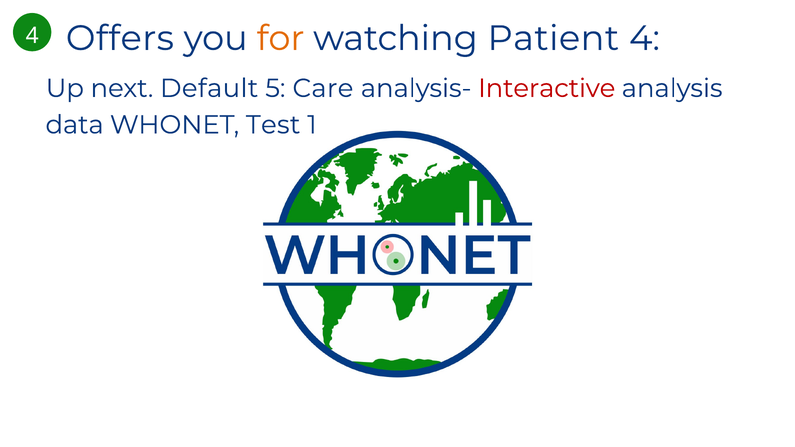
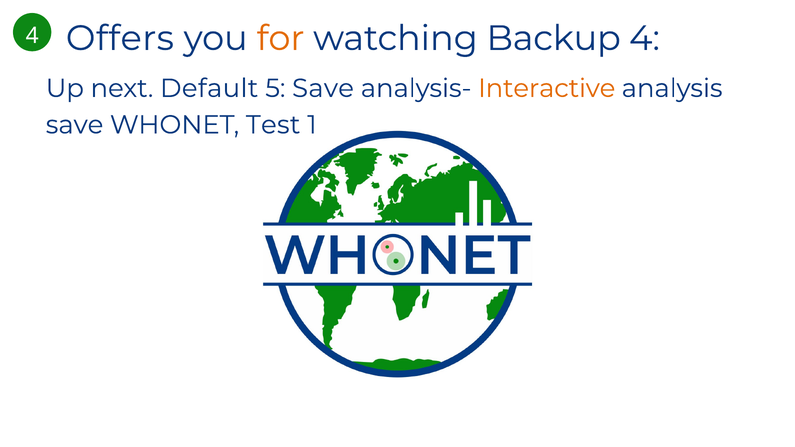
Patient: Patient -> Backup
5 Care: Care -> Save
Interactive colour: red -> orange
data at (75, 125): data -> save
